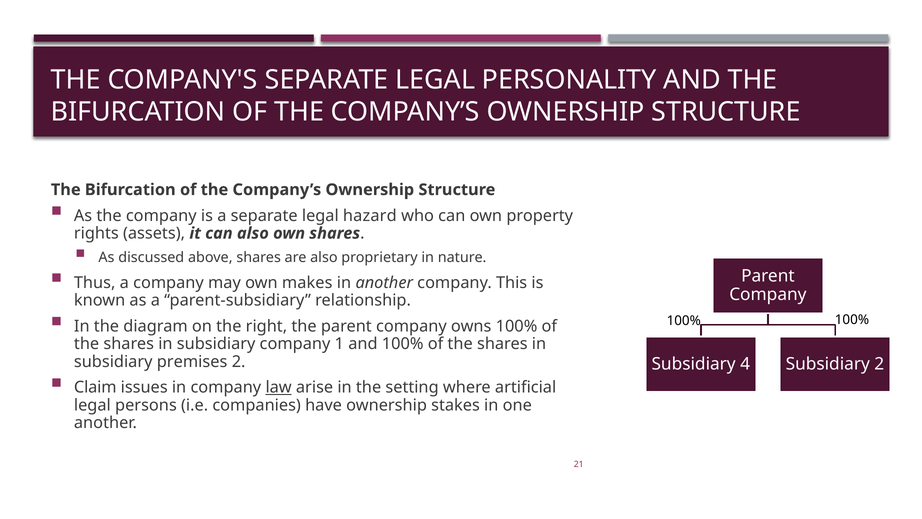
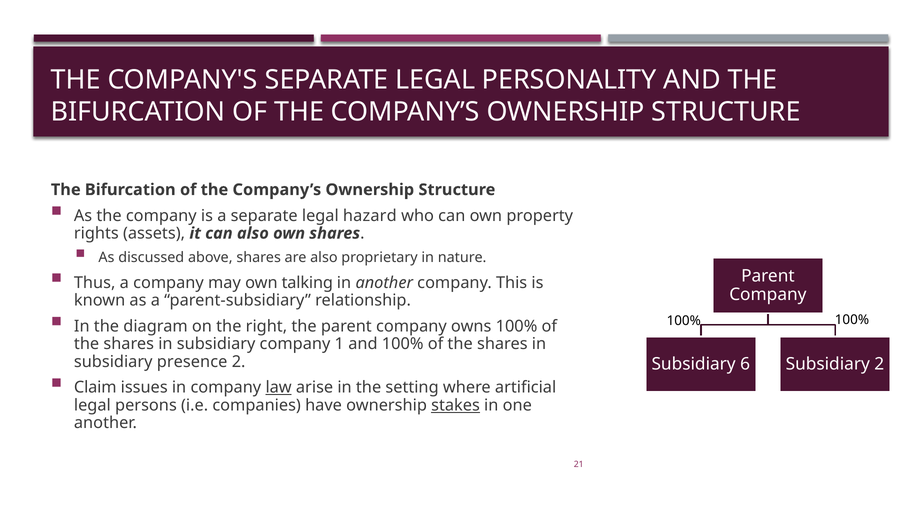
makes: makes -> talking
premises: premises -> presence
4: 4 -> 6
stakes underline: none -> present
